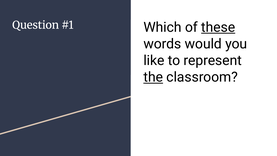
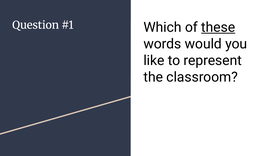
the underline: present -> none
